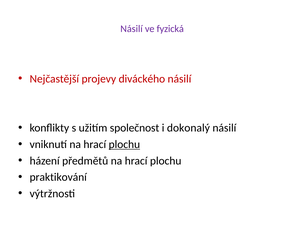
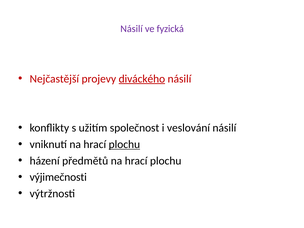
diváckého underline: none -> present
dokonalý: dokonalý -> veslování
praktikování: praktikování -> výjimečnosti
